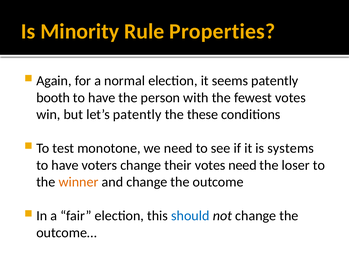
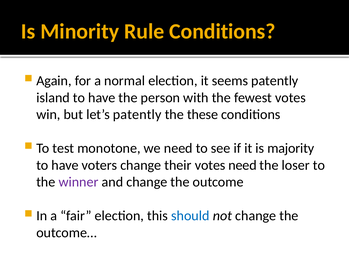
Rule Properties: Properties -> Conditions
booth: booth -> island
systems: systems -> majority
winner colour: orange -> purple
